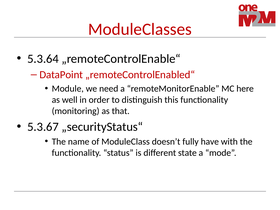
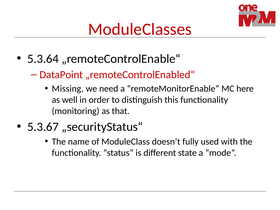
Module: Module -> Missing
have: have -> used
